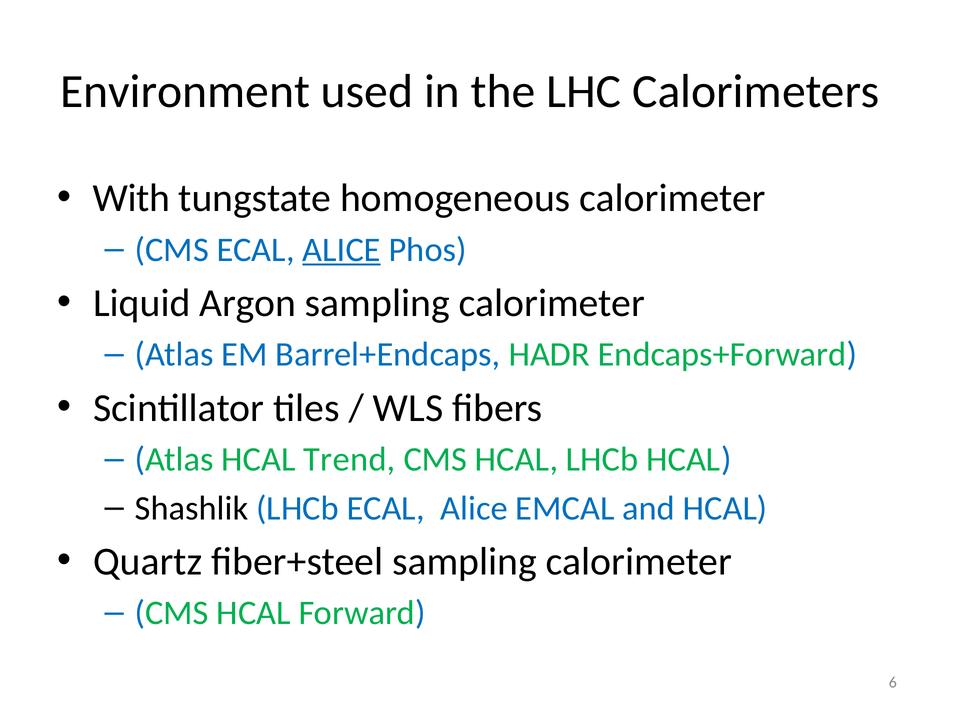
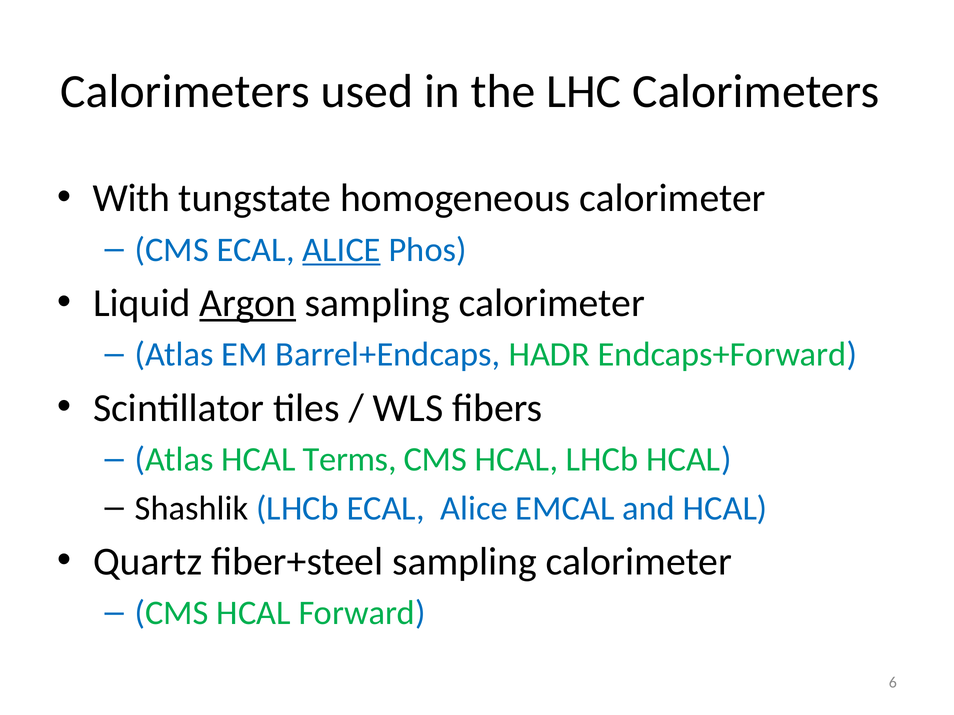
Environment at (185, 92): Environment -> Calorimeters
Argon underline: none -> present
Trend: Trend -> Terms
